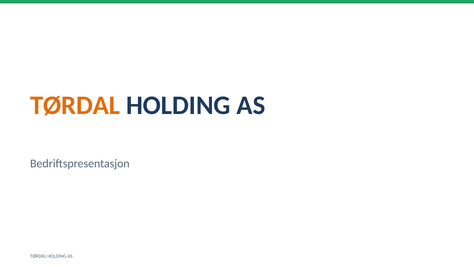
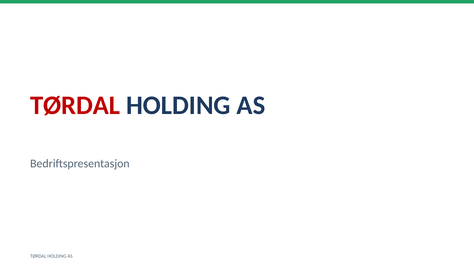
TØRDAL at (75, 105) colour: orange -> red
